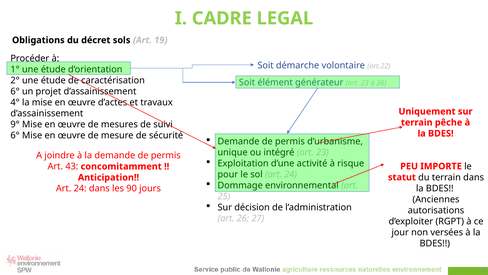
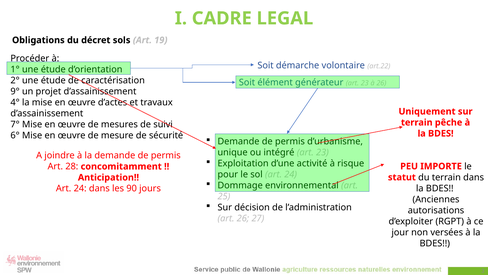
6° at (15, 91): 6° -> 9°
9°: 9° -> 7°
43: 43 -> 28
